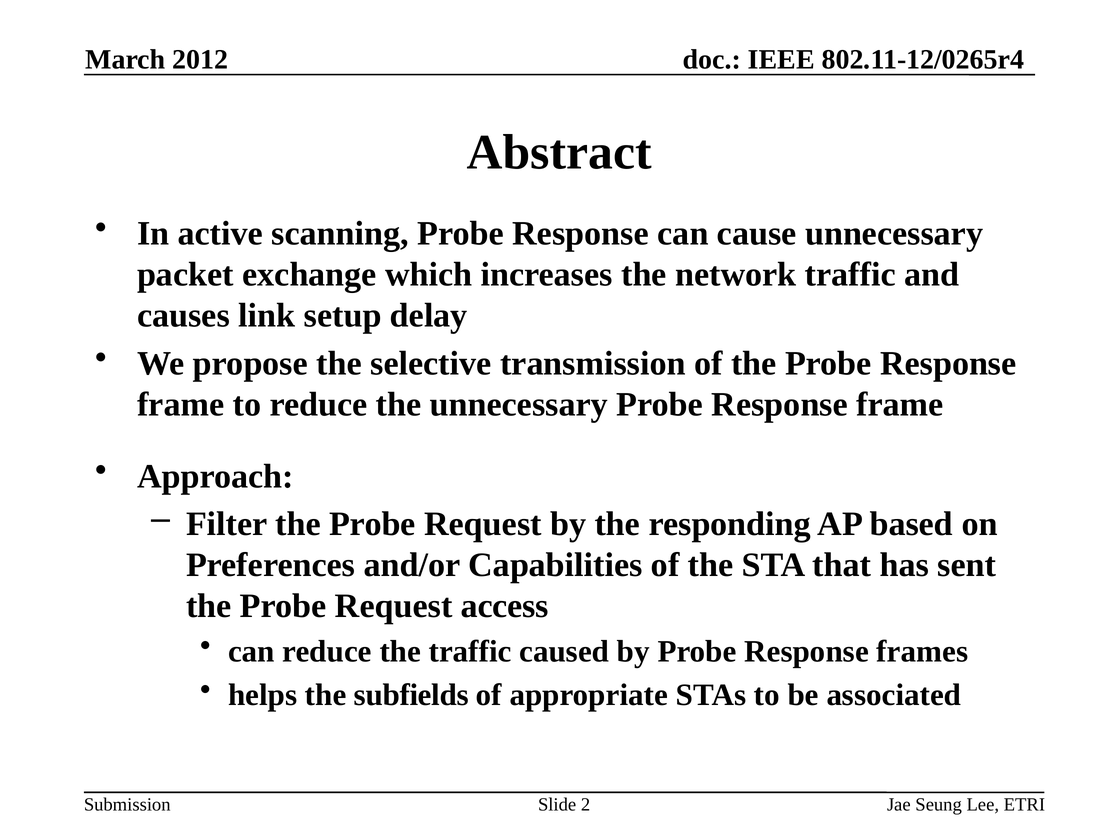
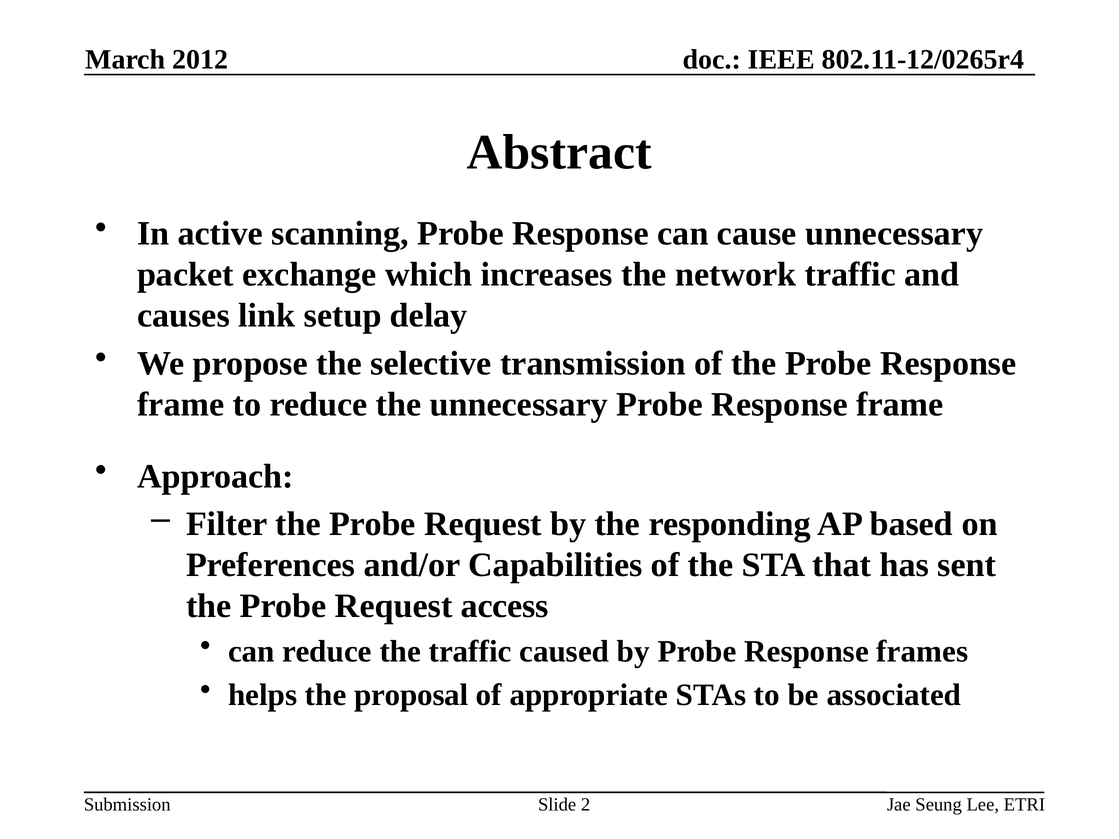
subfields: subfields -> proposal
